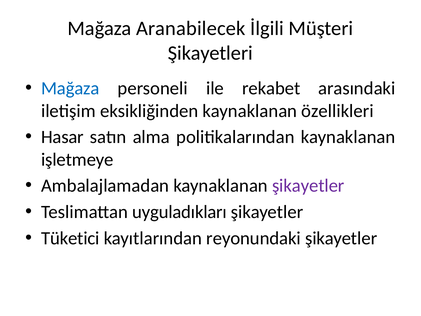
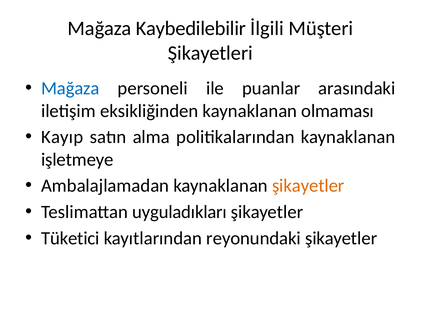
Aranabilecek: Aranabilecek -> Kaybedilebilir
rekabet: rekabet -> puanlar
özellikleri: özellikleri -> olmaması
Hasar: Hasar -> Kayıp
şikayetler at (308, 186) colour: purple -> orange
